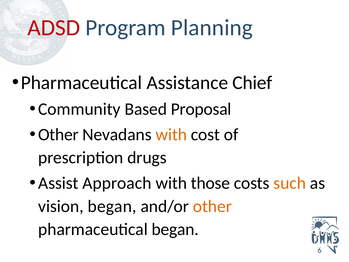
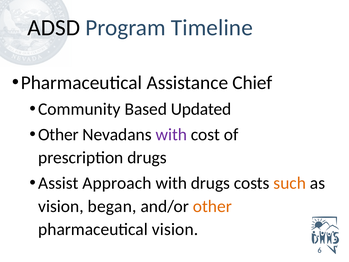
ADSD colour: red -> black
Planning: Planning -> Timeline
Proposal: Proposal -> Updated
with at (171, 135) colour: orange -> purple
with those: those -> drugs
pharmaceutical began: began -> vision
